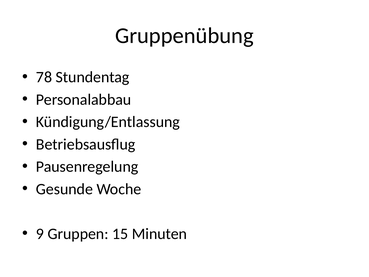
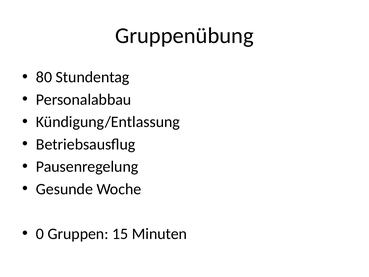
78: 78 -> 80
9: 9 -> 0
